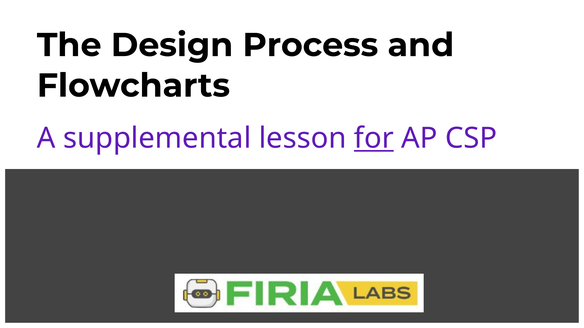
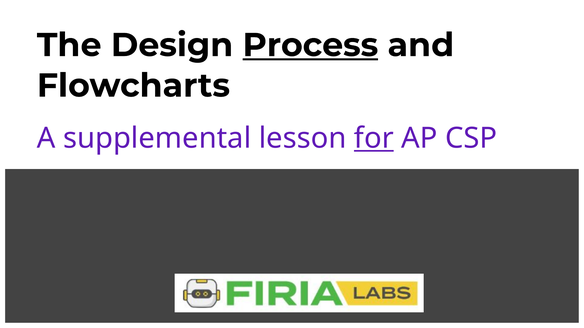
Process underline: none -> present
